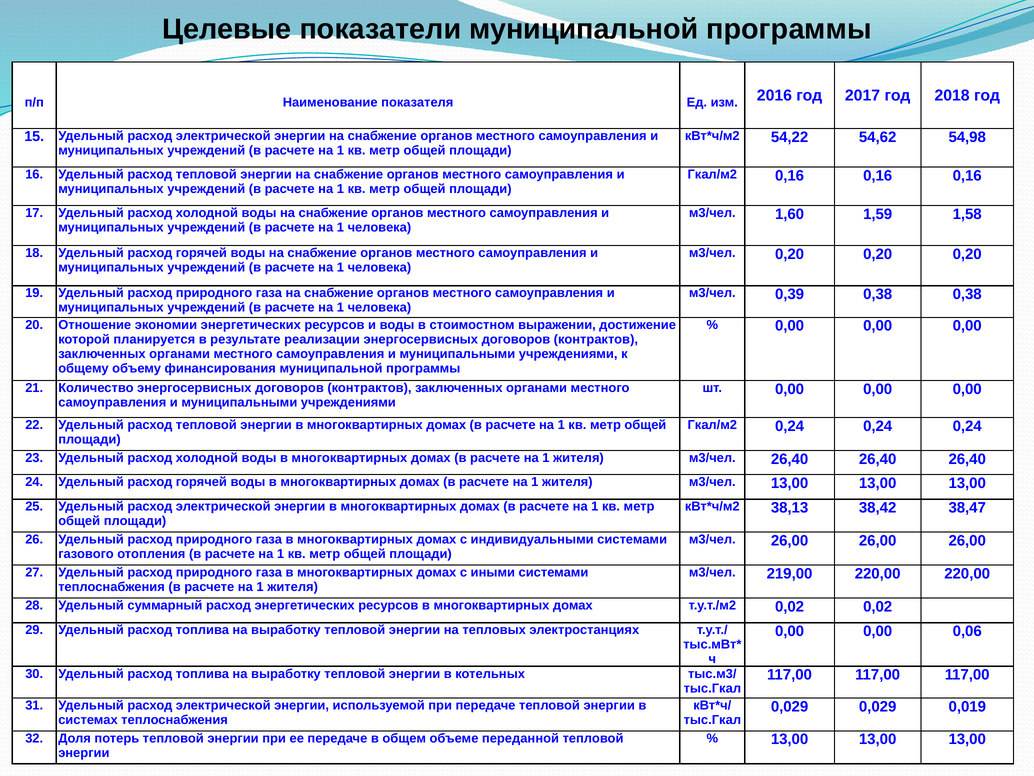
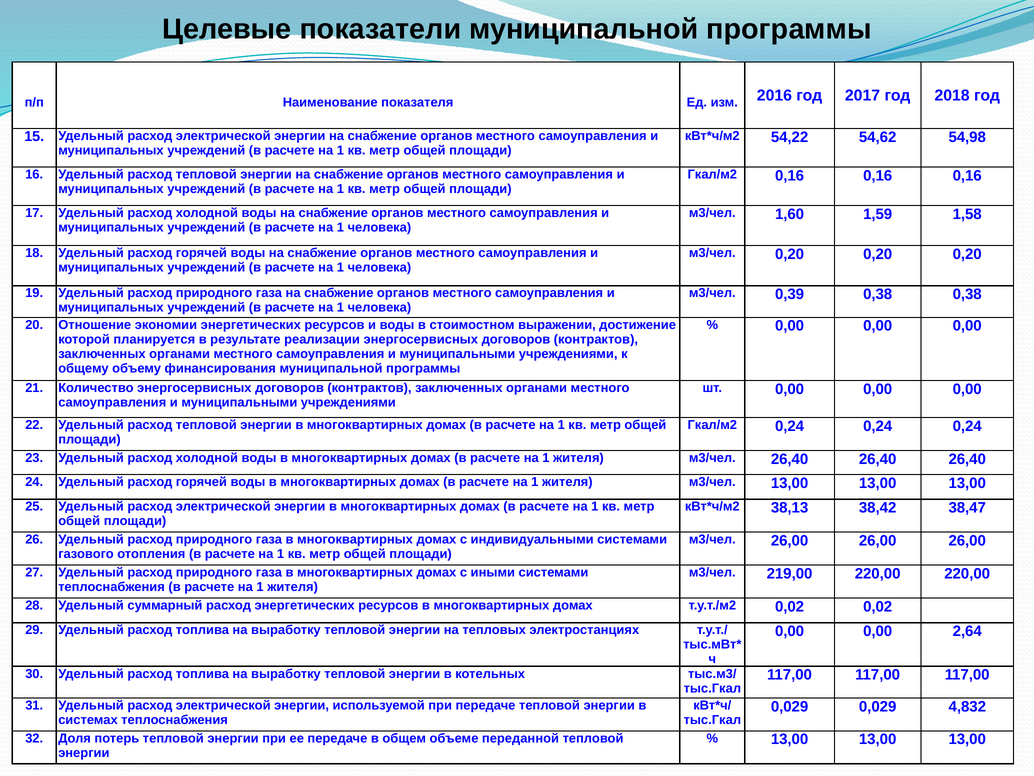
0,06: 0,06 -> 2,64
0,019: 0,019 -> 4,832
